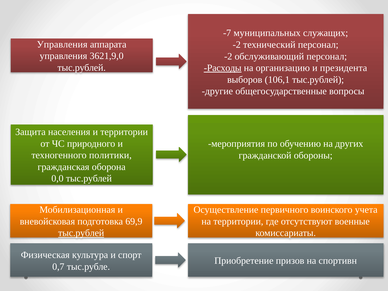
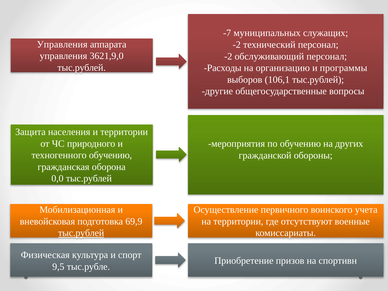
Расходы underline: present -> none
президента: президента -> программы
техногенного политики: политики -> обучению
0,7: 0,7 -> 9,5
